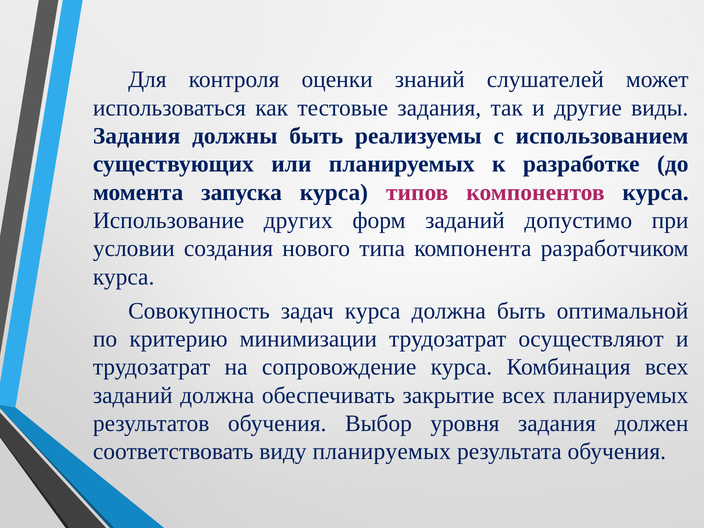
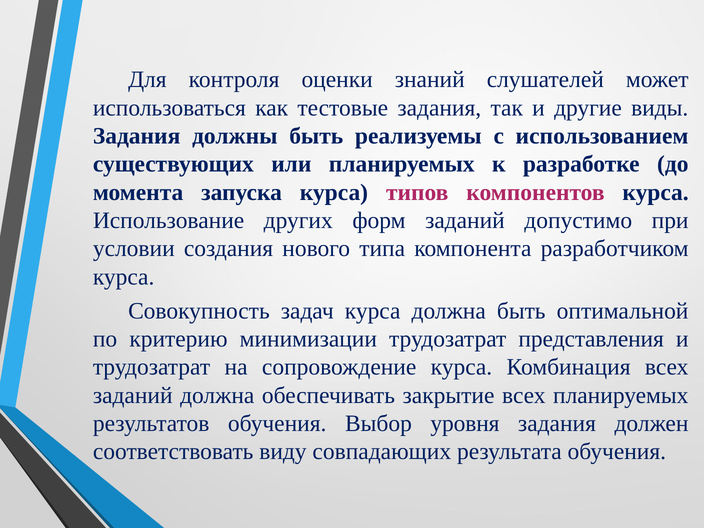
осуществляют: осуществляют -> представления
виду планируемых: планируемых -> совпадающих
